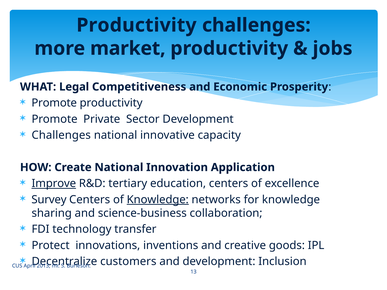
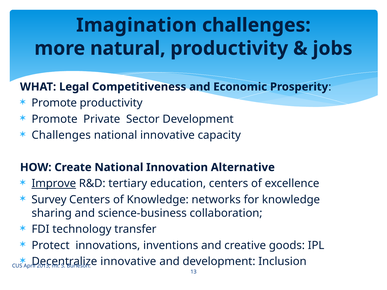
Productivity at (136, 25): Productivity -> Imagination
market: market -> natural
Application: Application -> Alternative
Knowledge at (158, 200) underline: present -> none
customers at (128, 262): customers -> innovative
